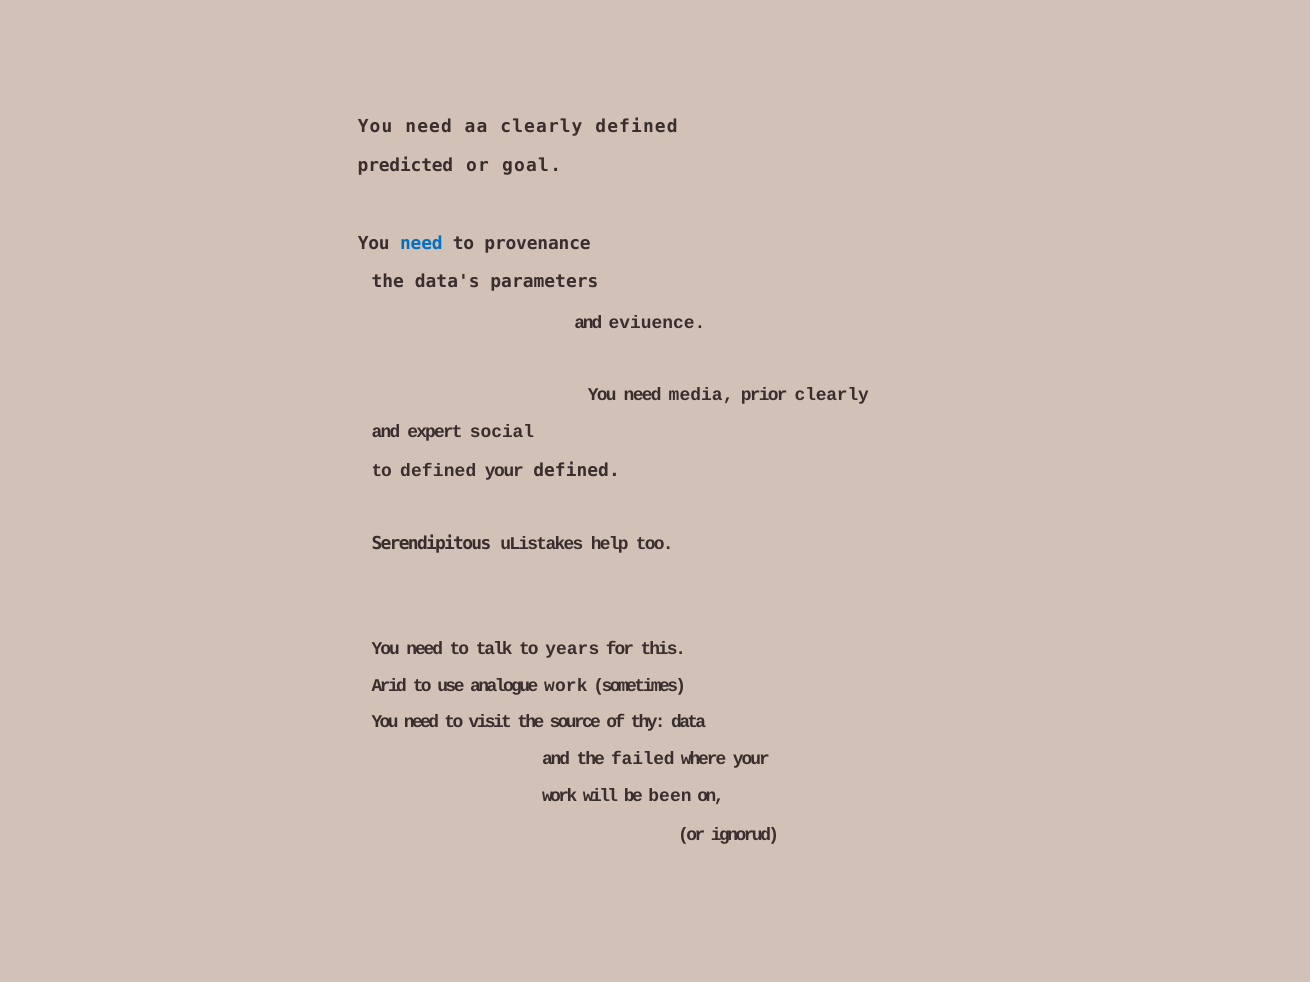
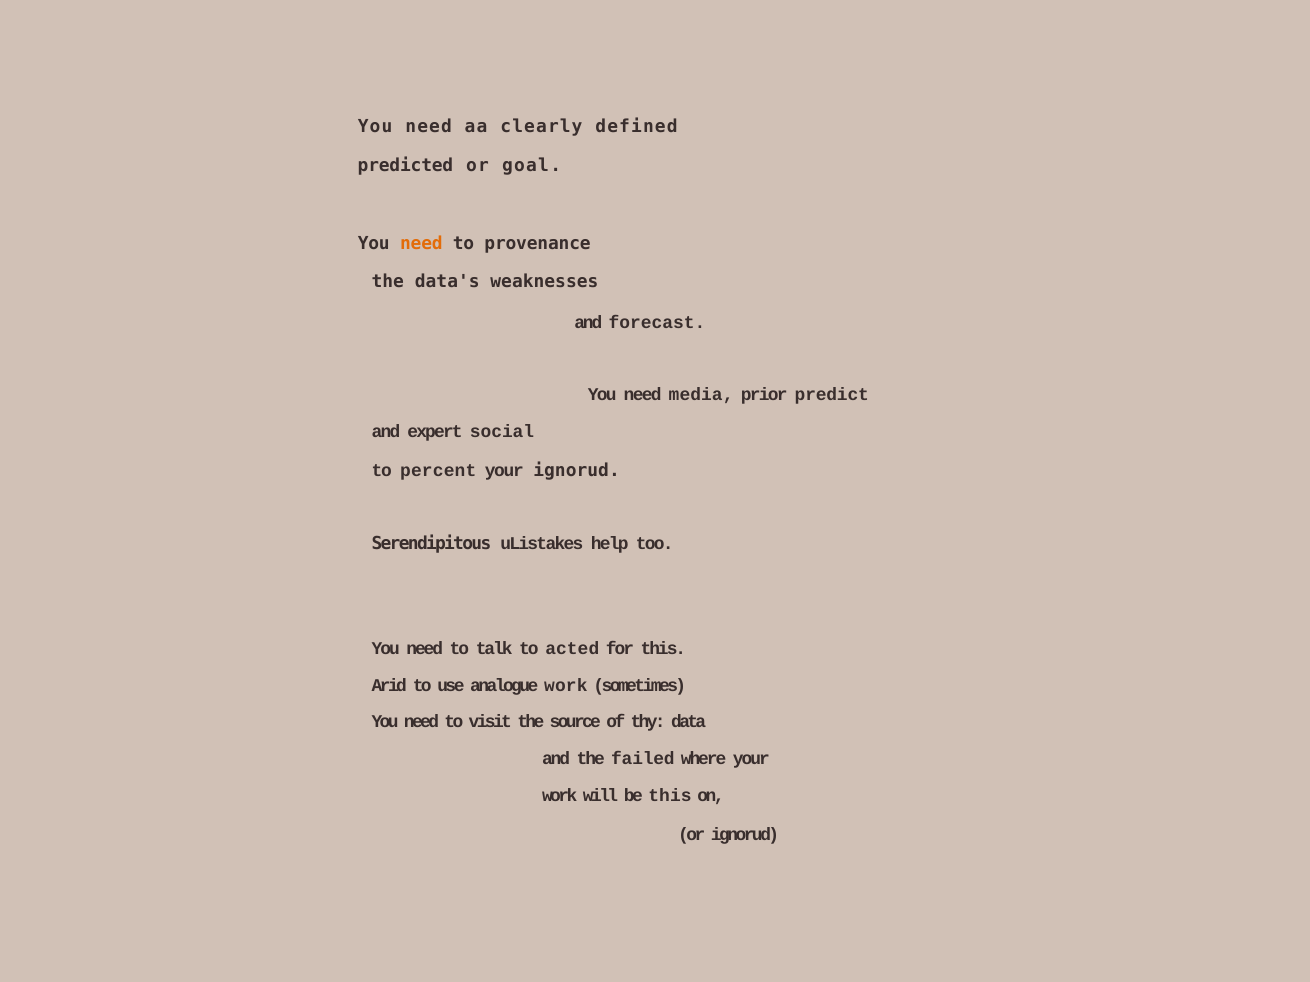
need at (421, 243) colour: blue -> orange
parameters: parameters -> weaknesses
eviuence: eviuence -> forecast
prior clearly: clearly -> predict
to defined: defined -> percent
your defined: defined -> ignorud
years: years -> acted
be been: been -> this
